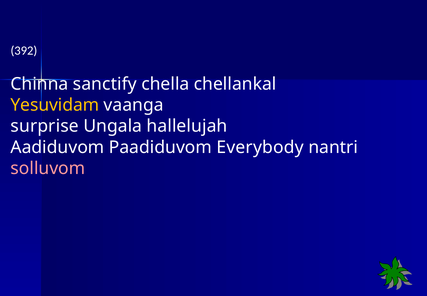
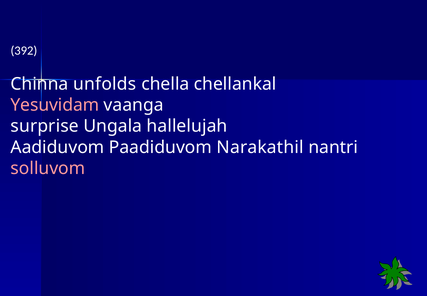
sanctify: sanctify -> unfolds
Yesuvidam colour: yellow -> pink
Everybody: Everybody -> Narakathil
